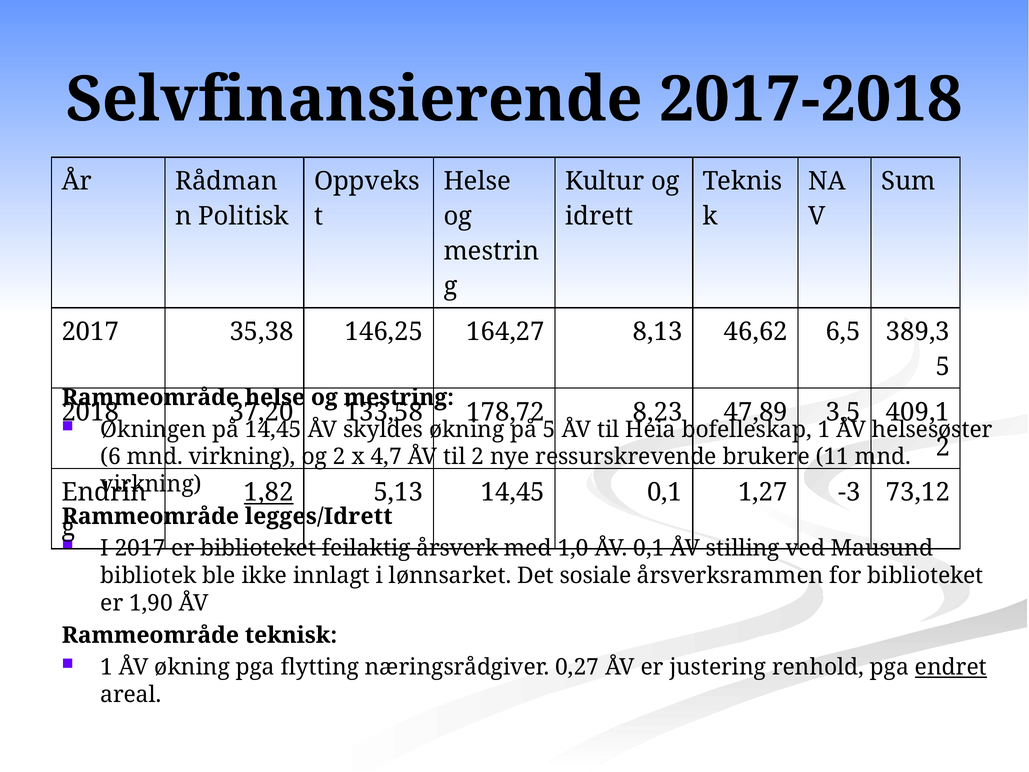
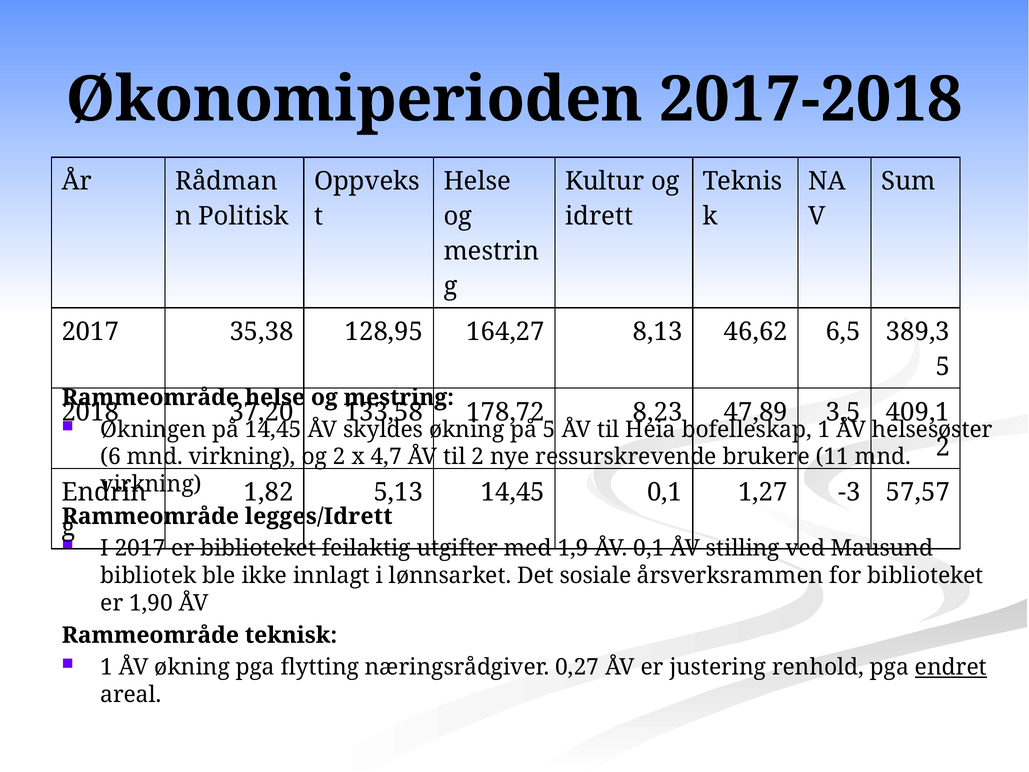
Selvfinansierende: Selvfinansierende -> Økonomiperioden
146,25: 146,25 -> 128,95
1,82 underline: present -> none
73,12: 73,12 -> 57,57
årsverk: årsverk -> utgifter
1,0: 1,0 -> 1,9
